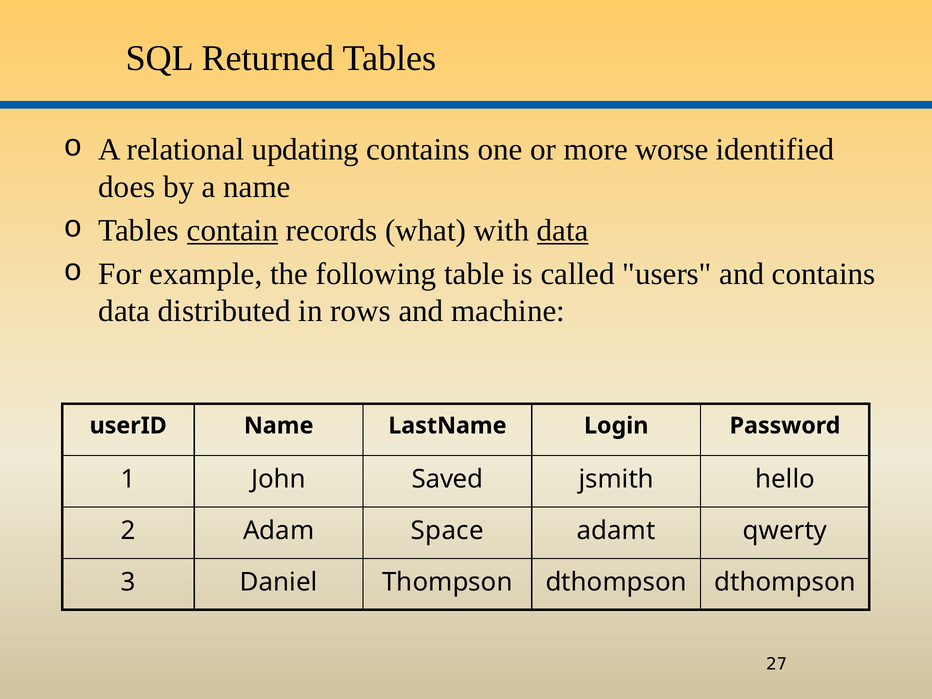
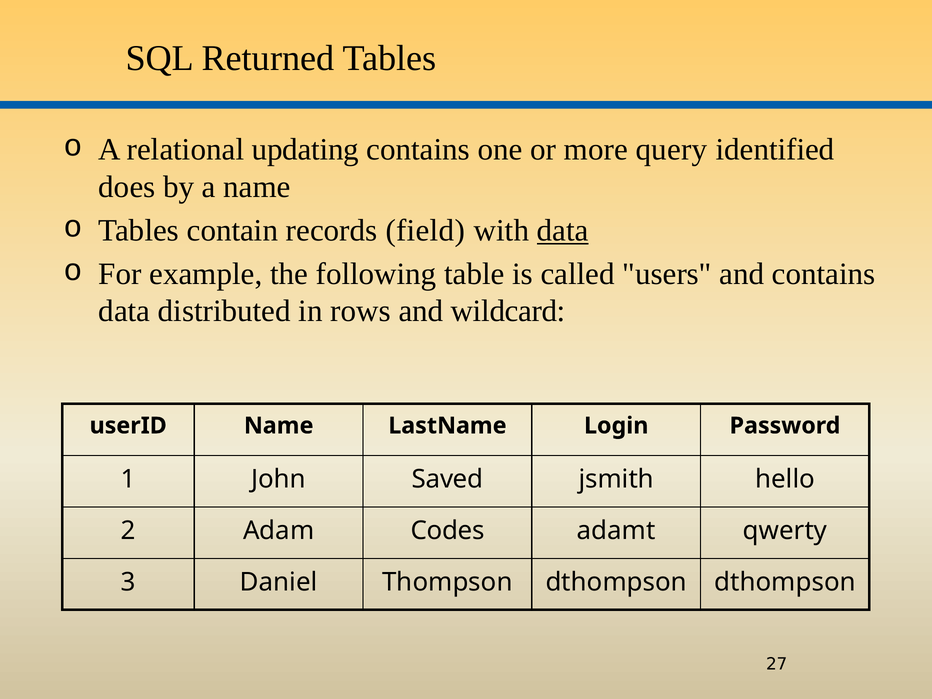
worse: worse -> query
contain underline: present -> none
what: what -> field
machine: machine -> wildcard
Space: Space -> Codes
